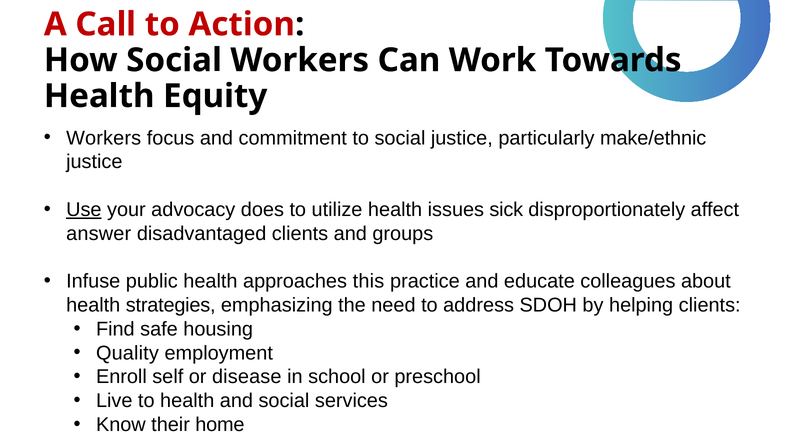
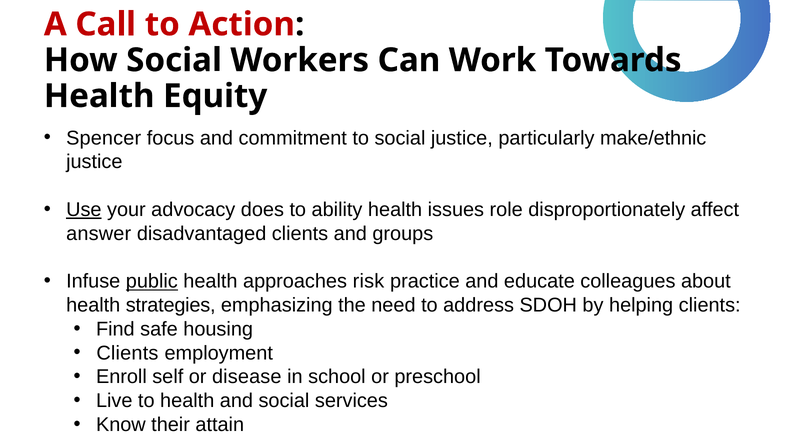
Workers at (104, 138): Workers -> Spencer
utilize: utilize -> ability
sick: sick -> role
public underline: none -> present
this: this -> risk
Quality at (127, 353): Quality -> Clients
home: home -> attain
